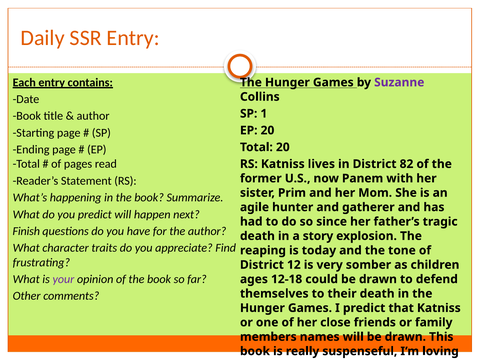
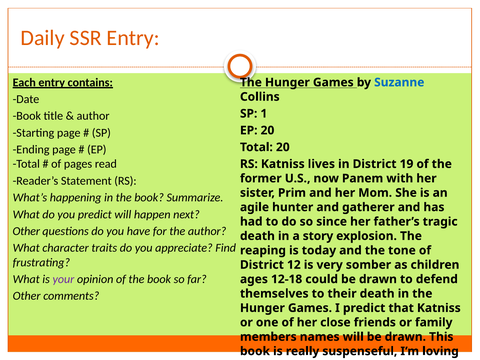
Suzanne colour: purple -> blue
82: 82 -> 19
Finish at (26, 231): Finish -> Other
